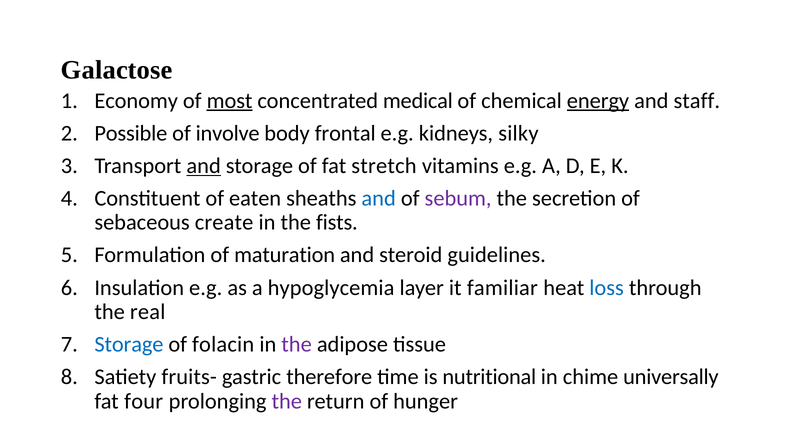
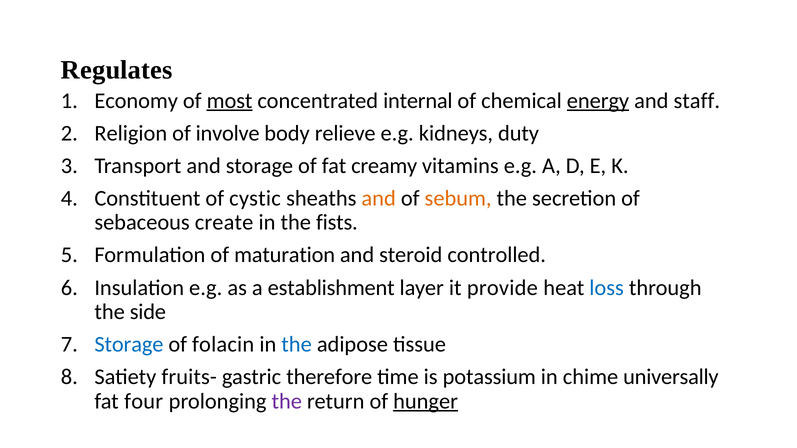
Galactose: Galactose -> Regulates
medical: medical -> internal
Possible: Possible -> Religion
frontal: frontal -> relieve
silky: silky -> duty
and at (204, 166) underline: present -> none
stretch: stretch -> creamy
eaten: eaten -> cystic
and at (379, 198) colour: blue -> orange
sebum colour: purple -> orange
guidelines: guidelines -> controlled
hypoglycemia: hypoglycemia -> establishment
familiar: familiar -> provide
real: real -> side
the at (297, 345) colour: purple -> blue
nutritional: nutritional -> potassium
hunger underline: none -> present
